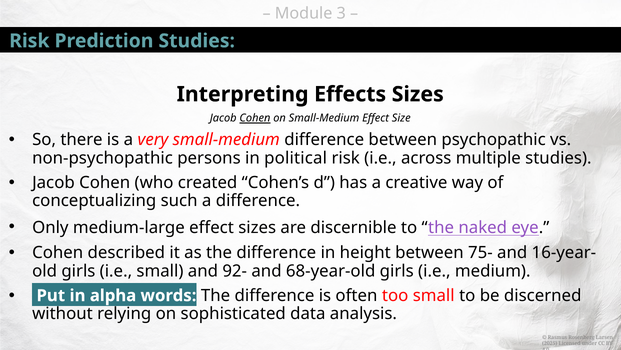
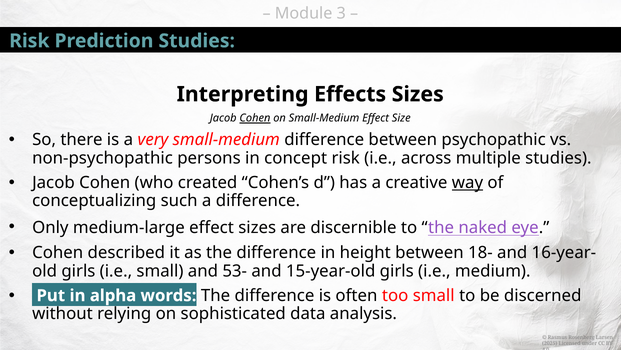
political: political -> concept
way underline: none -> present
75-: 75- -> 18-
92-: 92- -> 53-
68-year-old: 68-year-old -> 15-year-old
